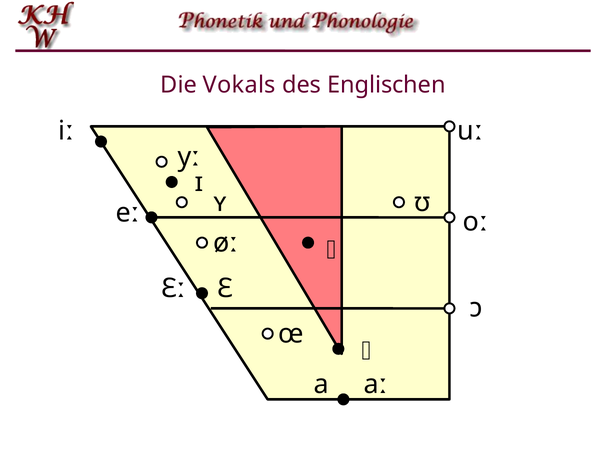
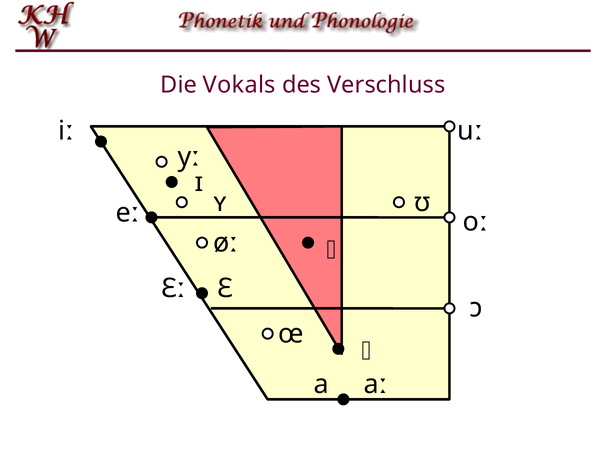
Englischen: Englischen -> Verschluss
